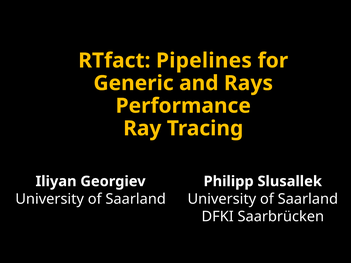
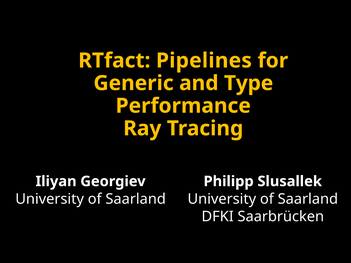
Rays: Rays -> Type
